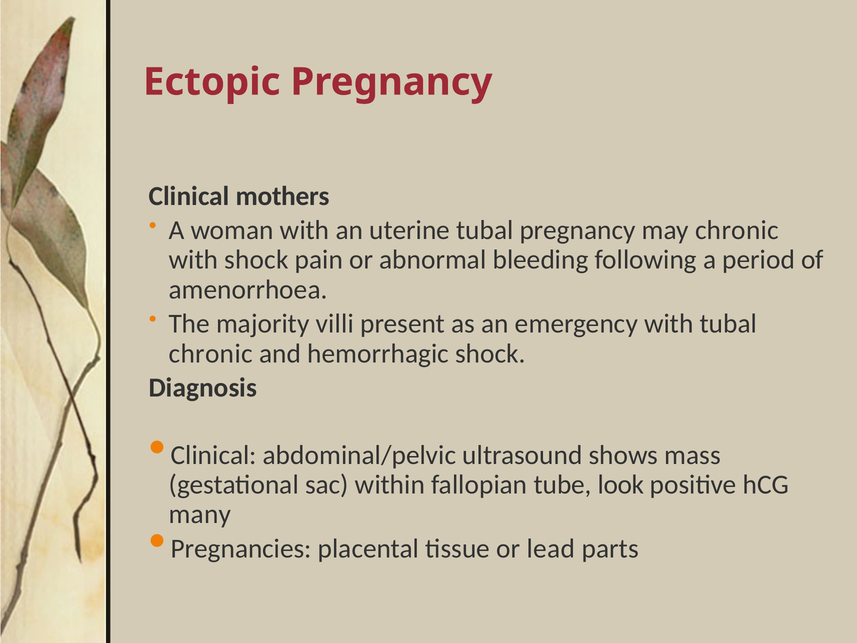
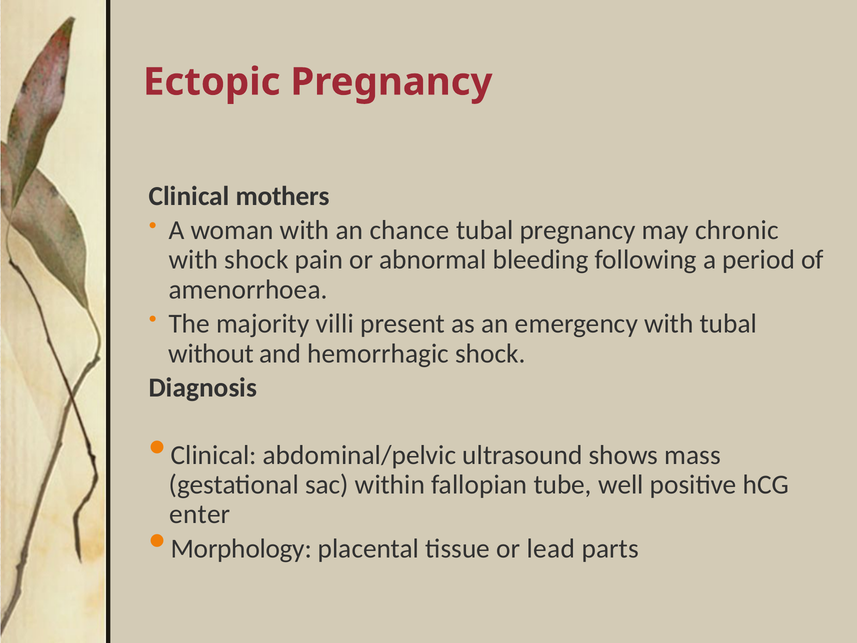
uterine: uterine -> chance
chronic at (211, 353): chronic -> without
look: look -> well
many: many -> enter
Pregnancies: Pregnancies -> Morphology
